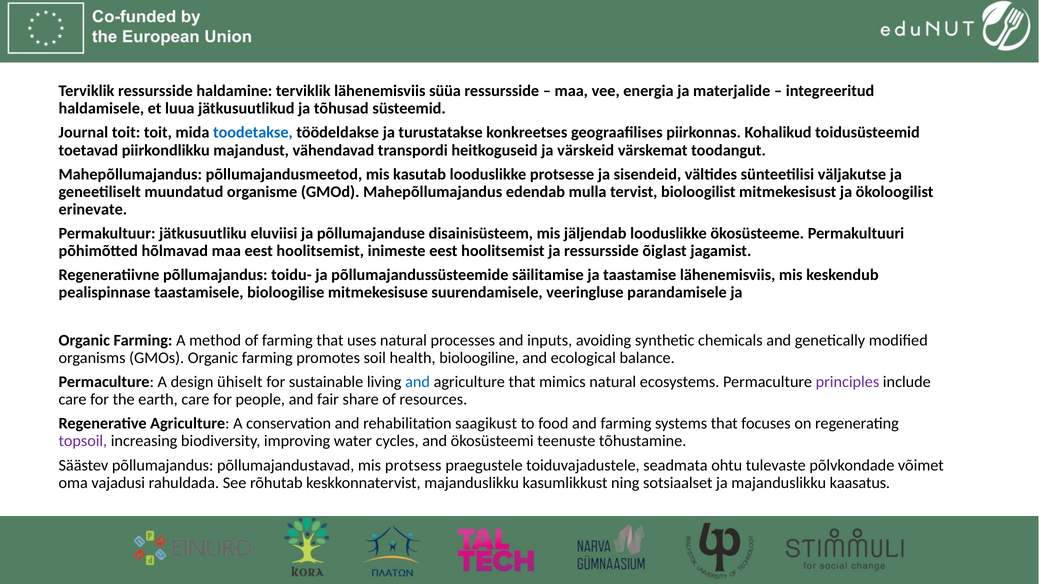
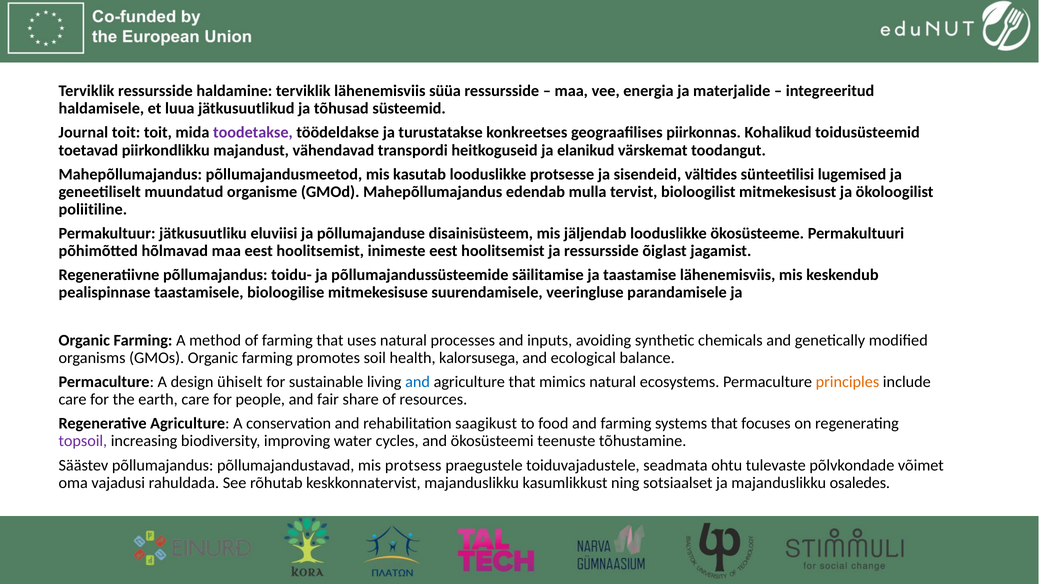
toodetakse colour: blue -> purple
värskeid: värskeid -> elanikud
väljakutse: väljakutse -> lugemised
erinevate: erinevate -> poliitiline
bioloogiline: bioloogiline -> kalorsusega
principles colour: purple -> orange
kaasatus: kaasatus -> osaledes
